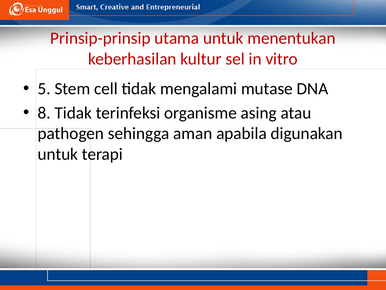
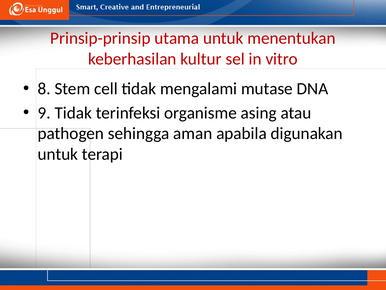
5: 5 -> 8
8: 8 -> 9
